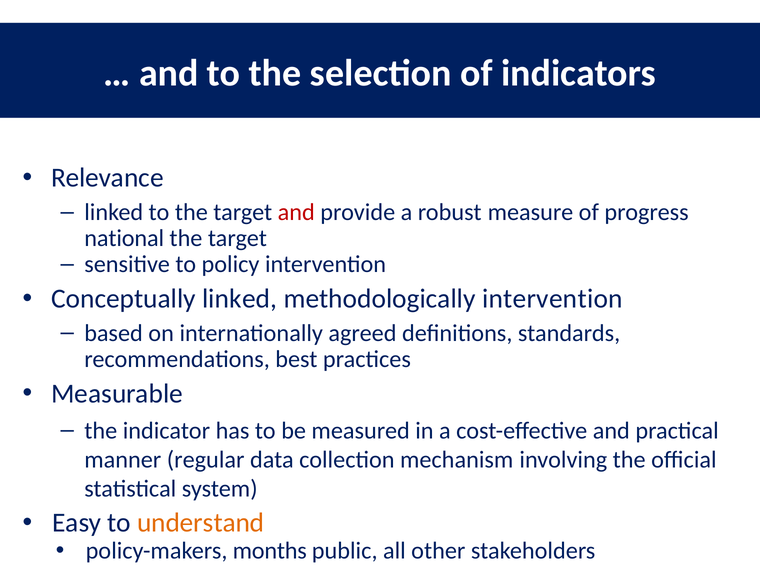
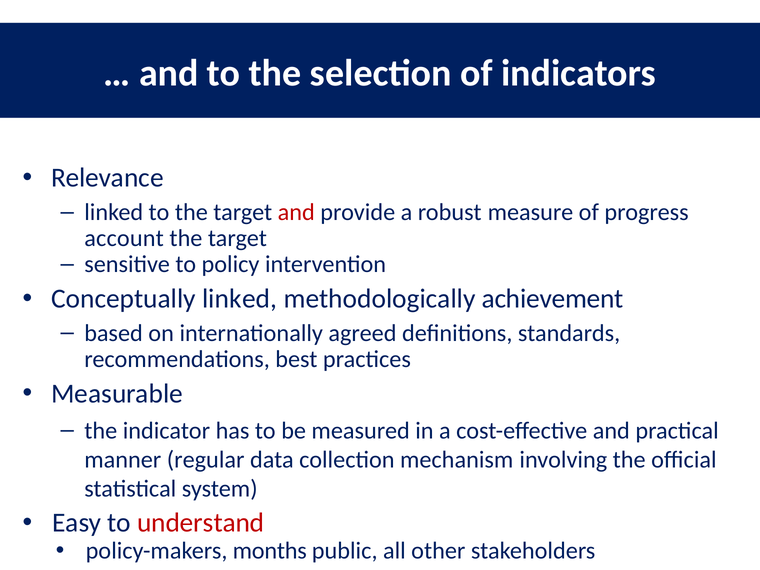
national: national -> account
methodologically intervention: intervention -> achievement
understand colour: orange -> red
